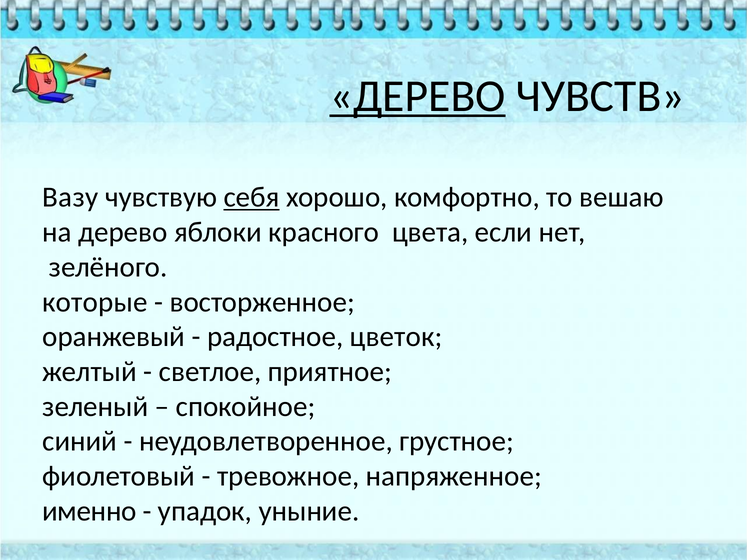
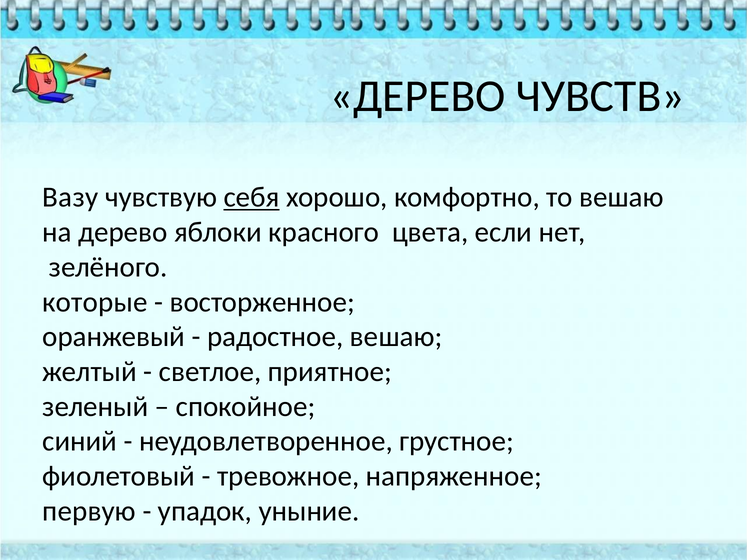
ДЕРЕВО at (418, 96) underline: present -> none
радостное цветок: цветок -> вешаю
именно: именно -> первую
